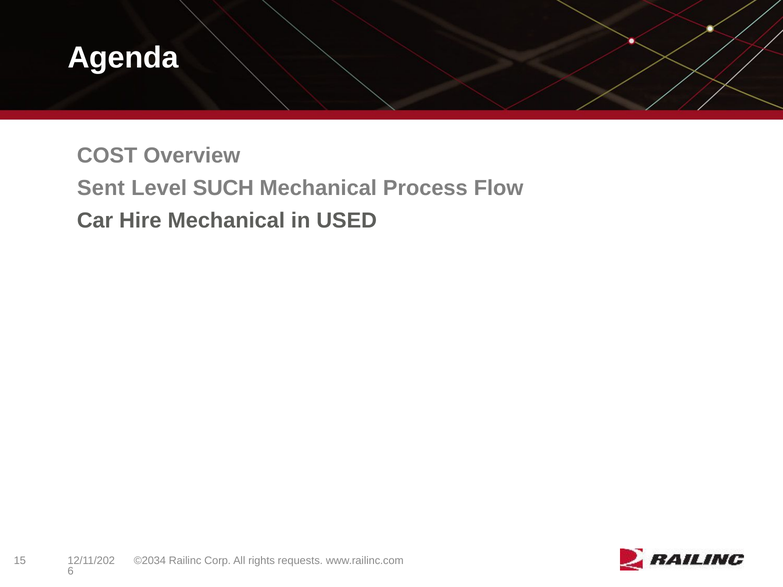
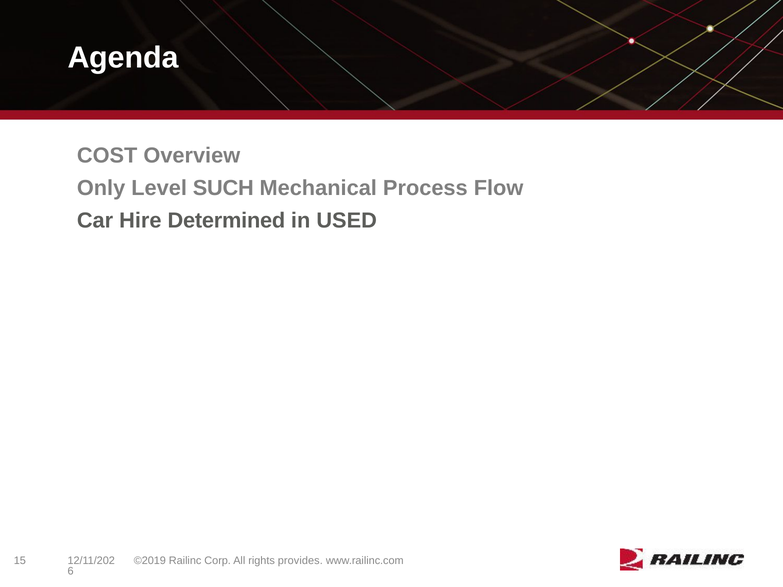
Sent: Sent -> Only
Hire Mechanical: Mechanical -> Determined
©2034: ©2034 -> ©2019
requests: requests -> provides
